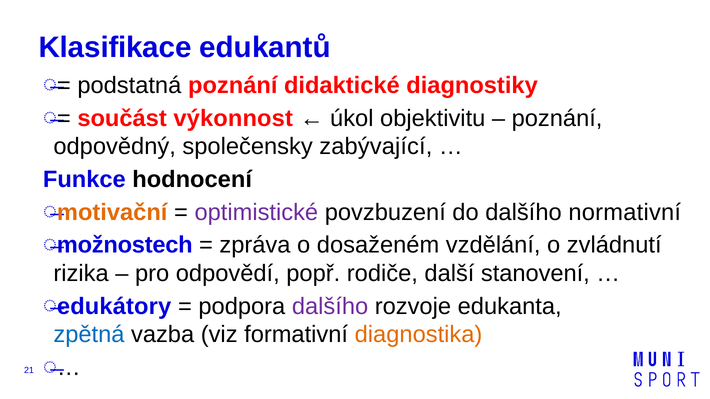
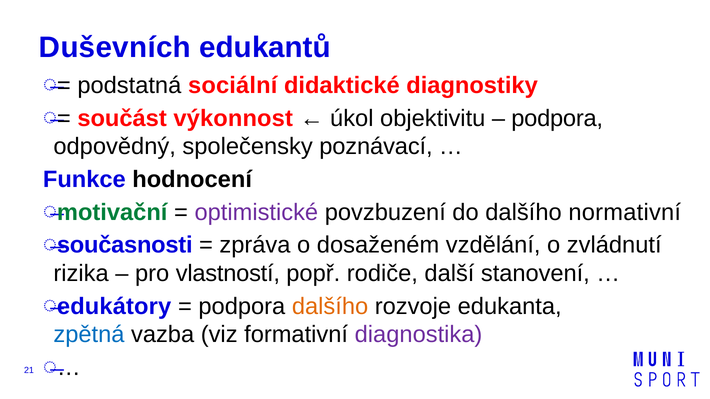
Klasifikace: Klasifikace -> Duševních
podstatná poznání: poznání -> sociální
poznání at (557, 118): poznání -> podpora
zabývající: zabývající -> poznávací
motivační colour: orange -> green
možnostech: možnostech -> současnosti
odpovědí: odpovědí -> vlastností
dalšího at (330, 307) colour: purple -> orange
diagnostika colour: orange -> purple
